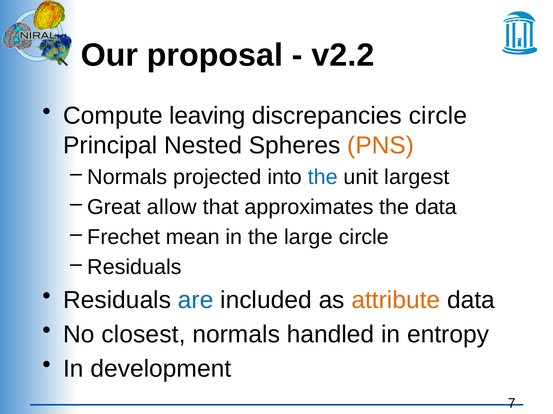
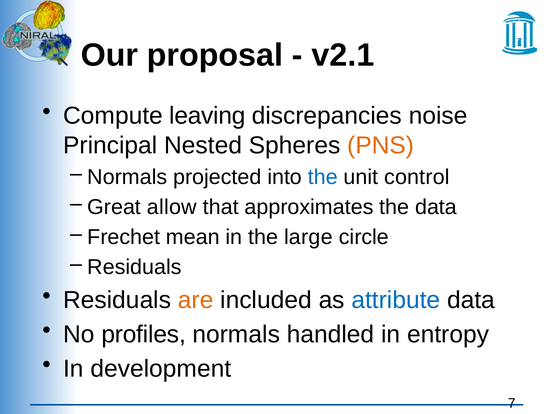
v2.2: v2.2 -> v2.1
discrepancies circle: circle -> noise
largest: largest -> control
are colour: blue -> orange
attribute colour: orange -> blue
closest: closest -> profiles
